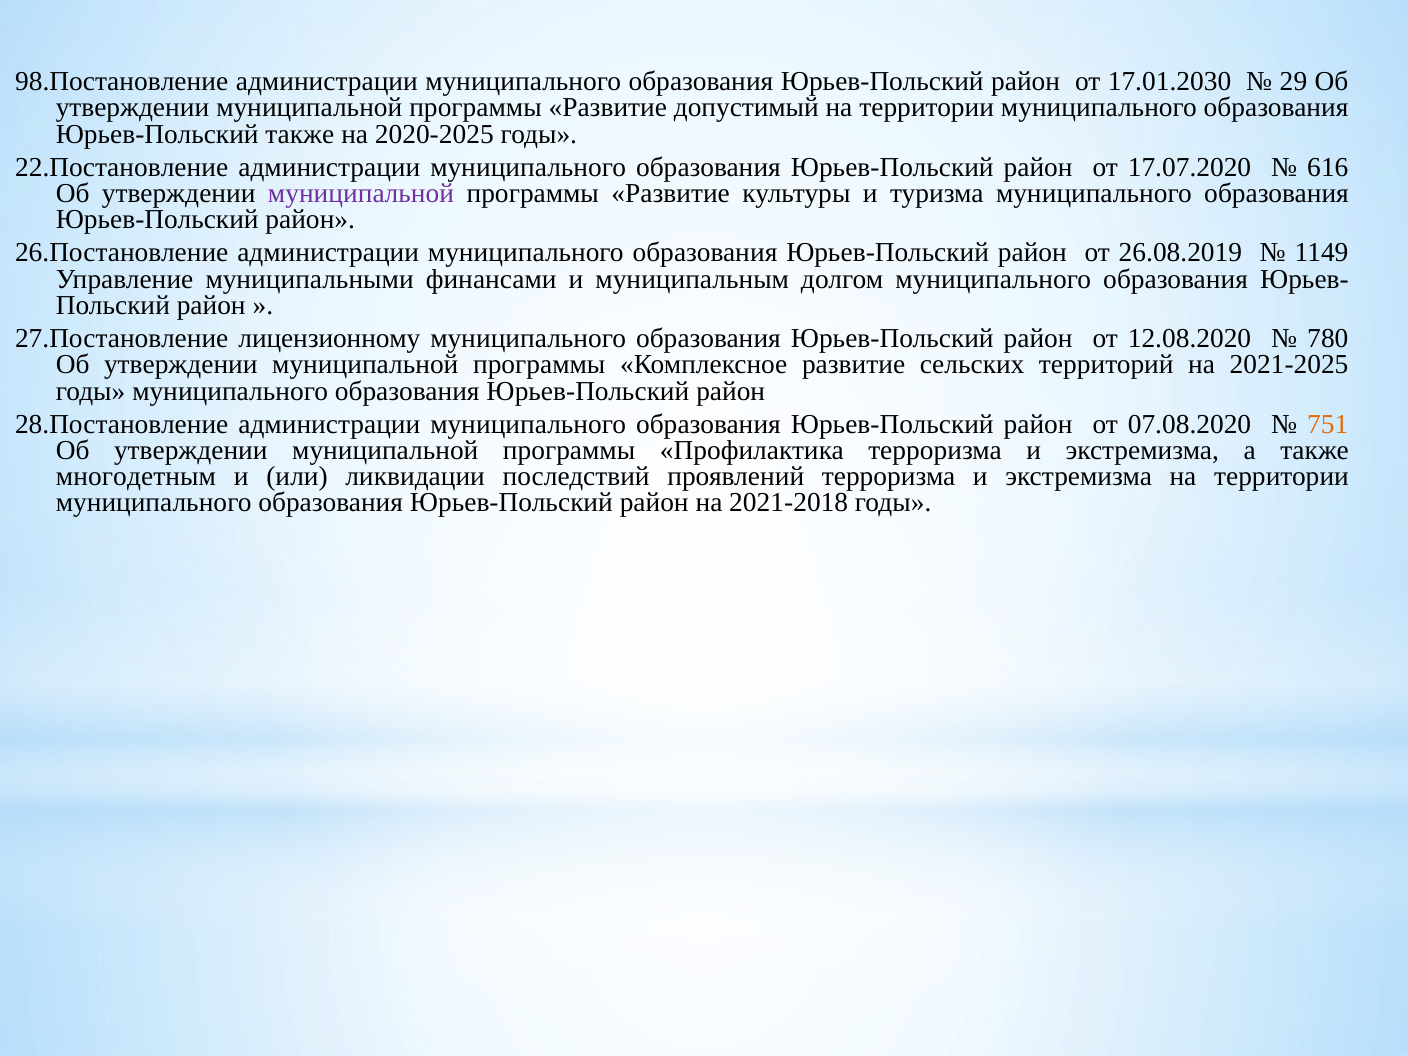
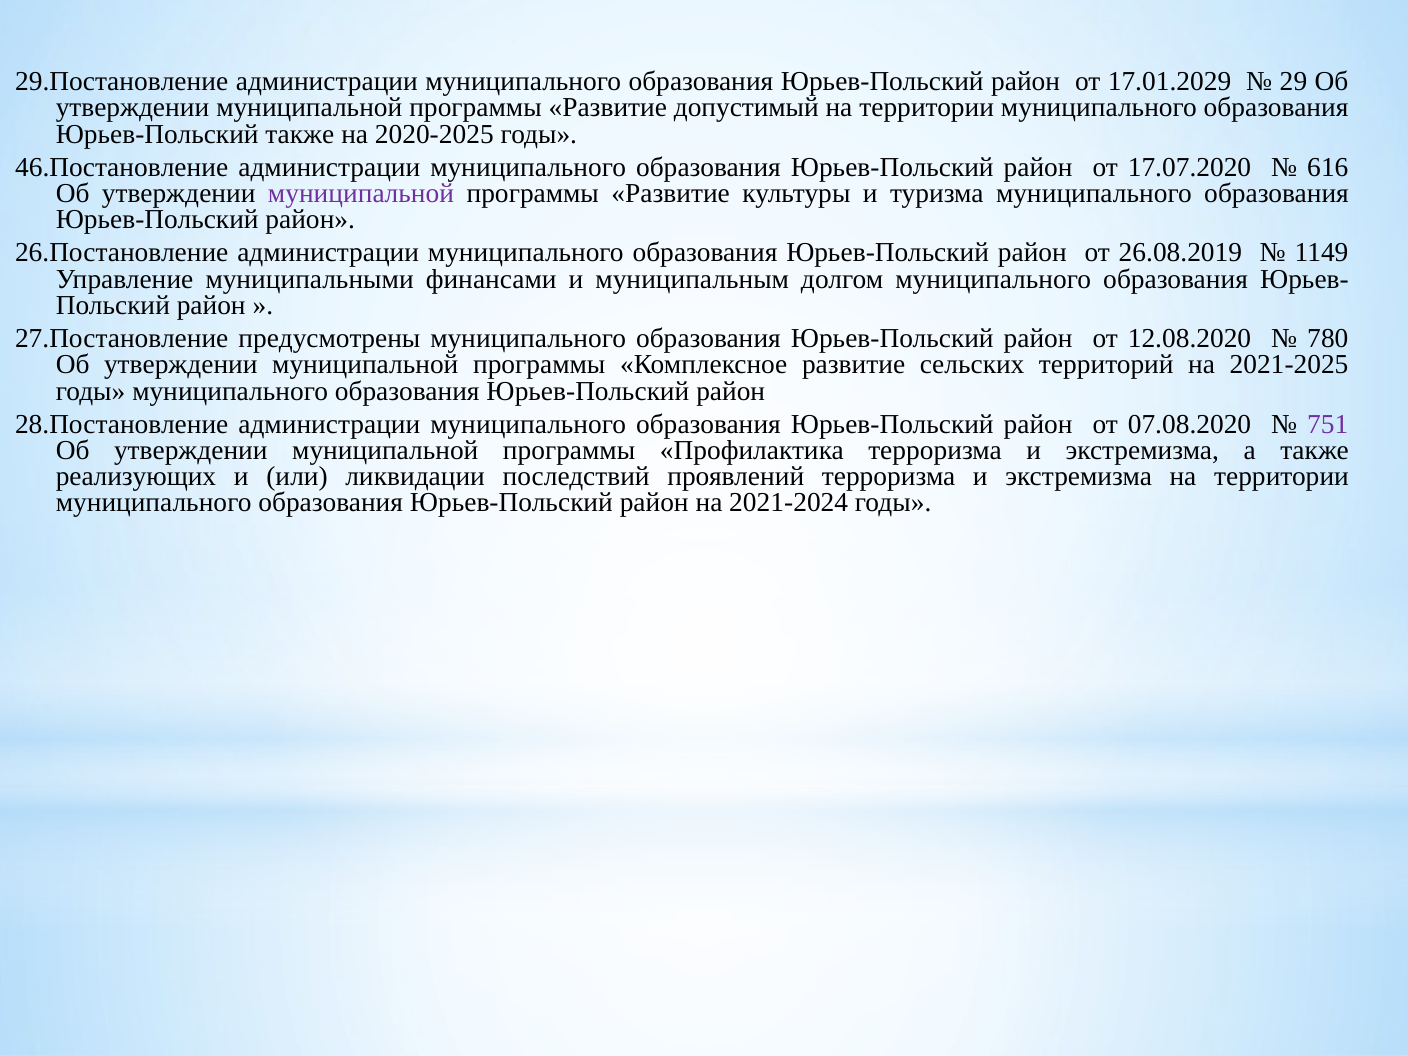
98.Постановление: 98.Постановление -> 29.Постановление
17.01.2030: 17.01.2030 -> 17.01.2029
22.Постановление: 22.Постановление -> 46.Постановление
лицензионному: лицензионному -> предусмотрены
751 colour: orange -> purple
многодетным: многодетным -> реализующих
2021-2018: 2021-2018 -> 2021-2024
